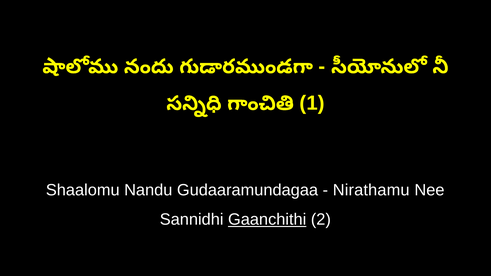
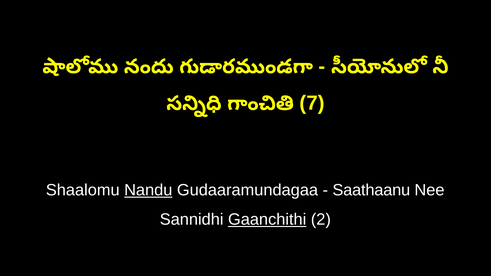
1: 1 -> 7
Nandu underline: none -> present
Nirathamu: Nirathamu -> Saathaanu
